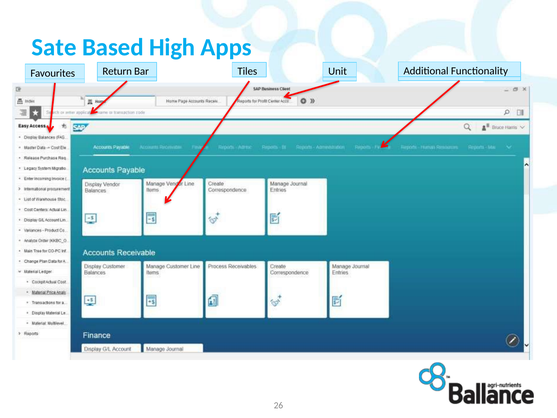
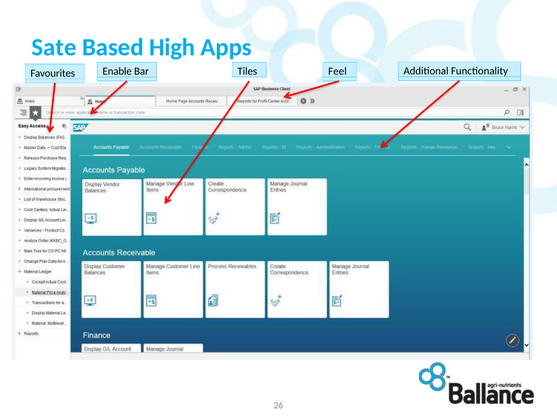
Return: Return -> Enable
Unit: Unit -> Feel
